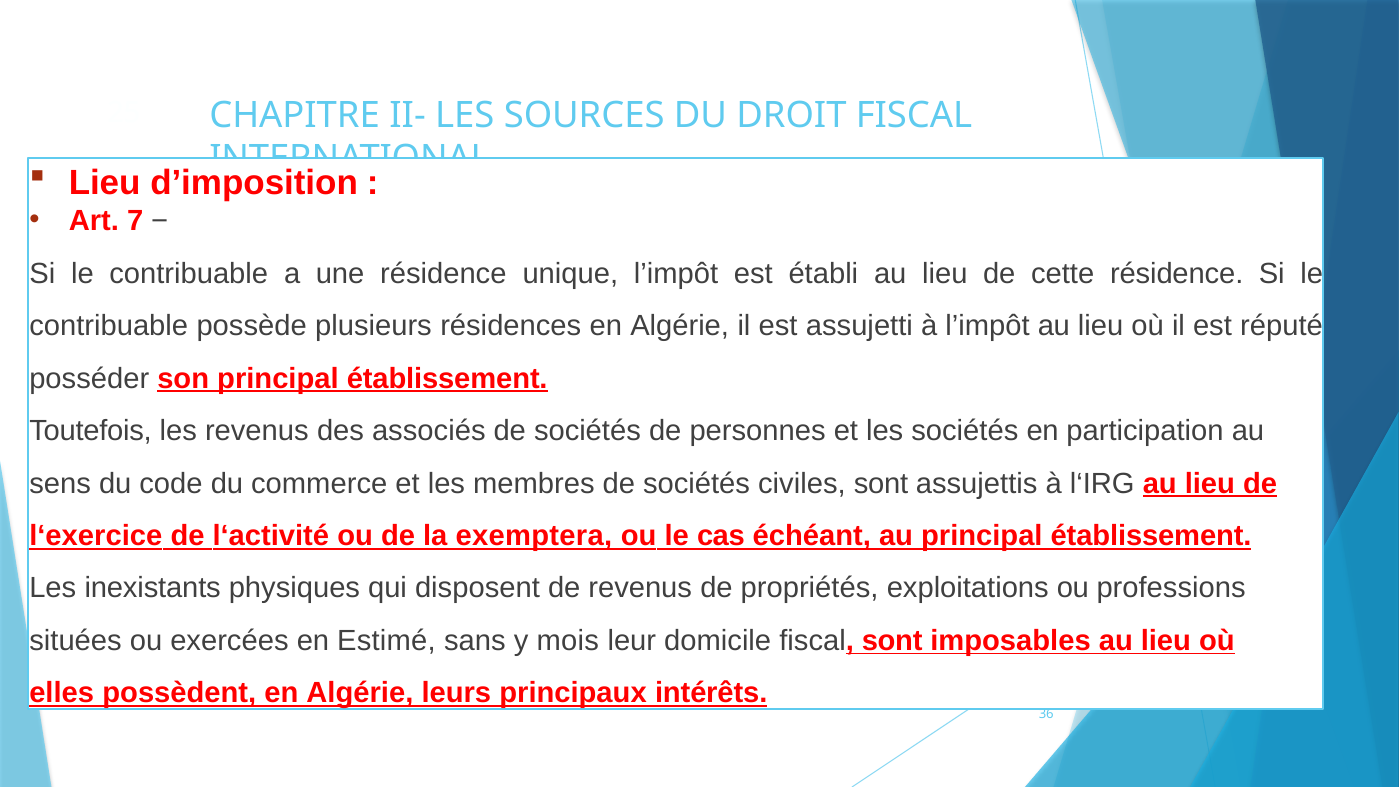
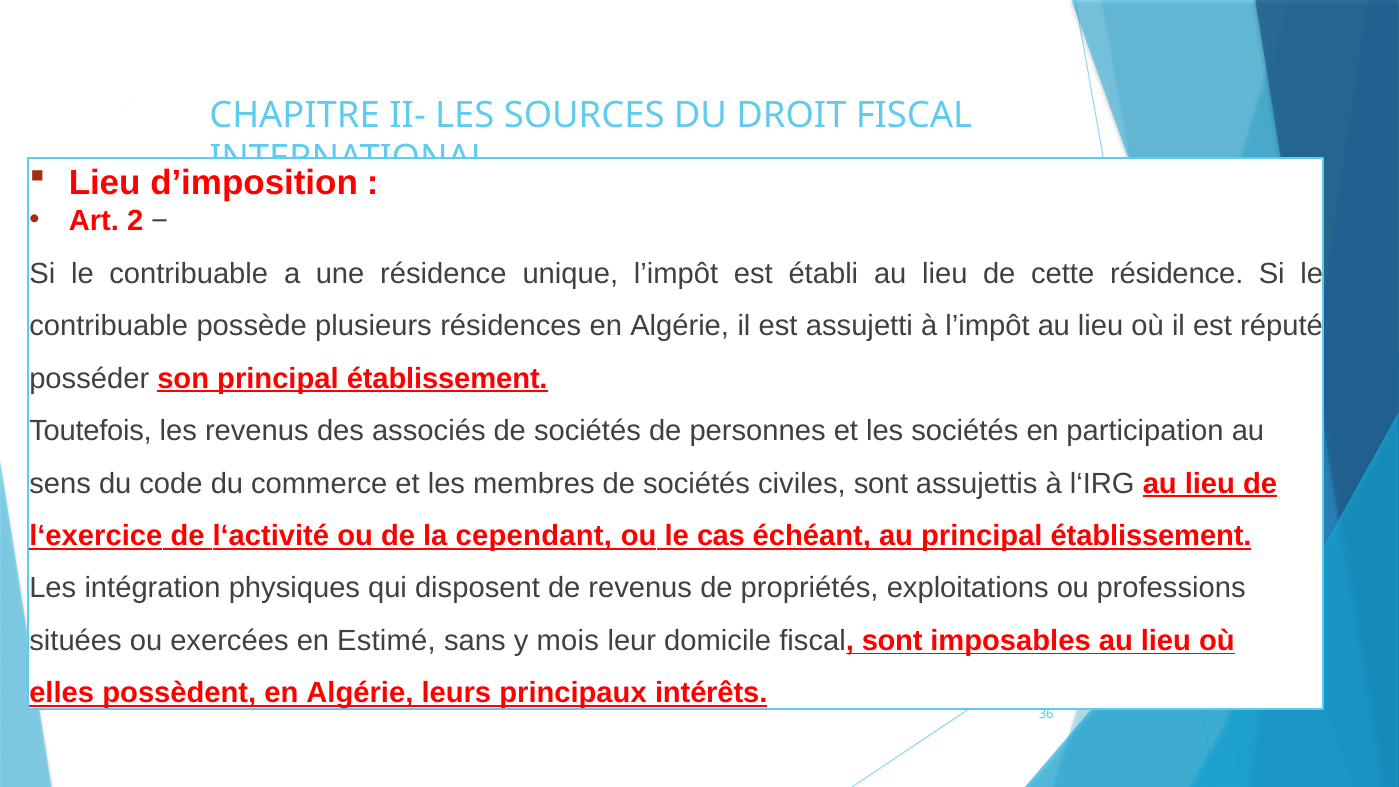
7: 7 -> 2
exemptera: exemptera -> cependant
inexistants: inexistants -> intégration
